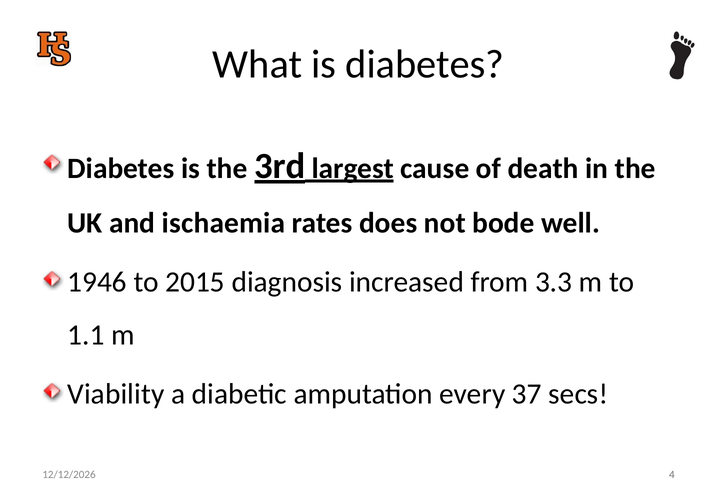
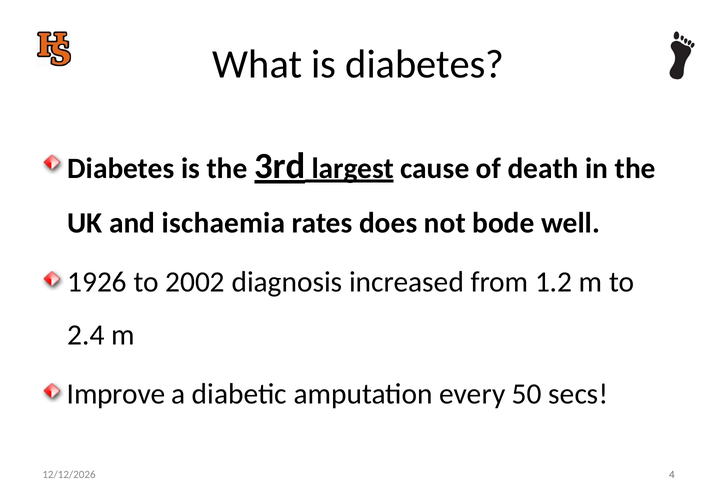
1946: 1946 -> 1926
2015: 2015 -> 2002
3.3: 3.3 -> 1.2
1.1: 1.1 -> 2.4
Viability: Viability -> Improve
37: 37 -> 50
